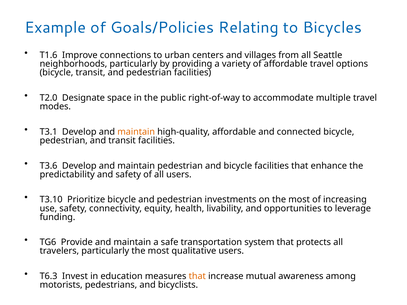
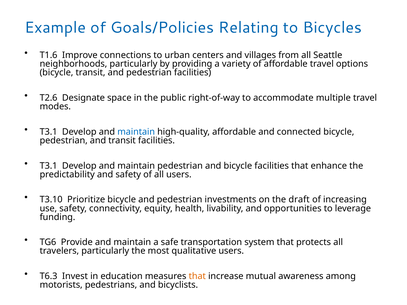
T2.0: T2.0 -> T2.6
maintain at (136, 132) colour: orange -> blue
T3.6 at (49, 166): T3.6 -> T3.1
on the most: most -> draft
